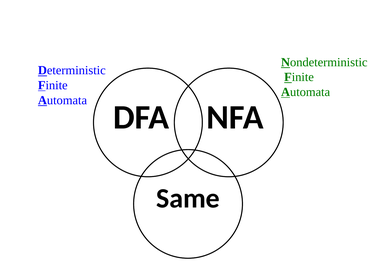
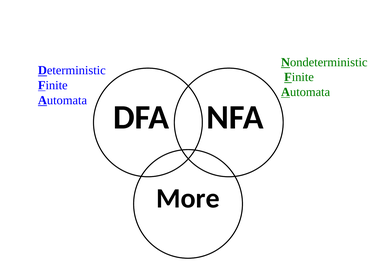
Same: Same -> More
